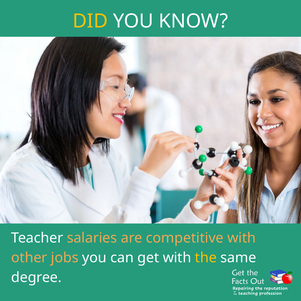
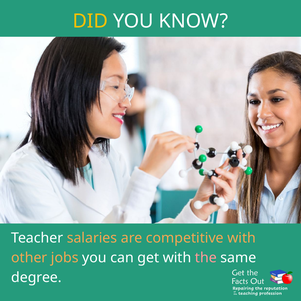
the colour: yellow -> pink
